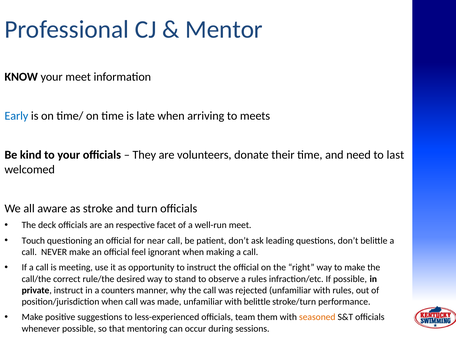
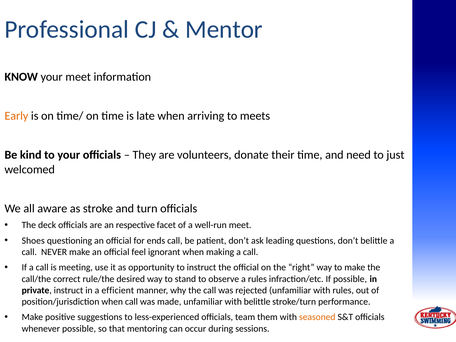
Early colour: blue -> orange
last: last -> just
Touch: Touch -> Shoes
near: near -> ends
counters: counters -> efficient
